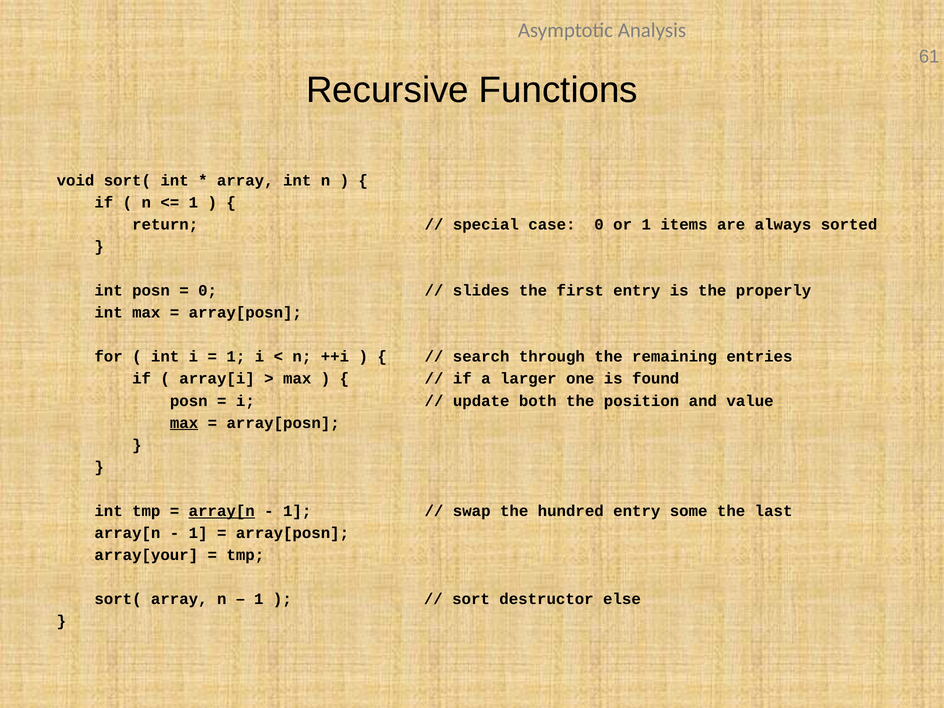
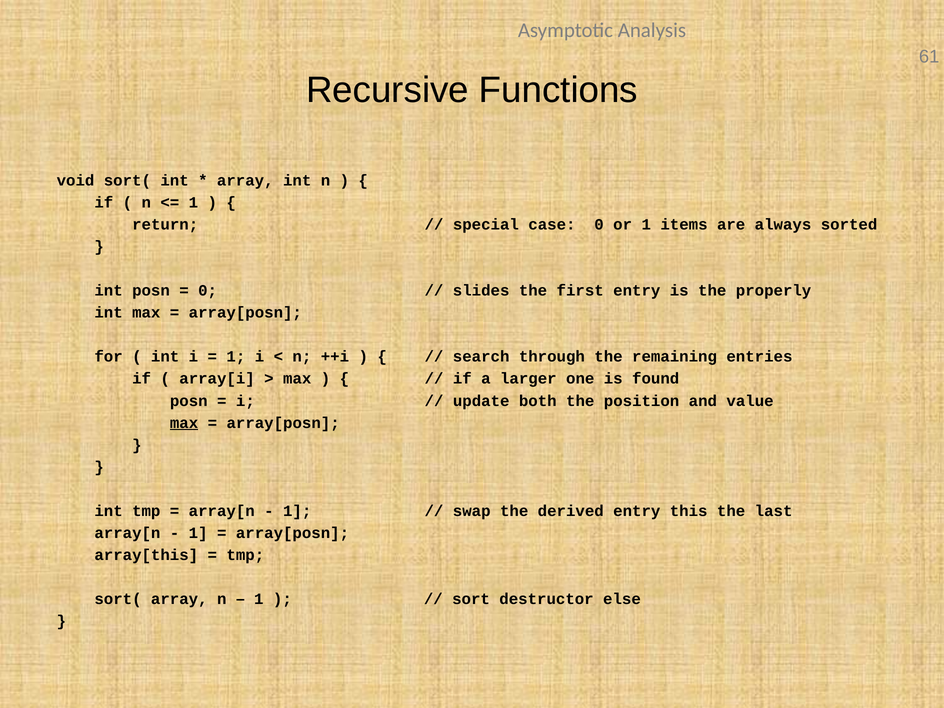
array[n at (222, 511) underline: present -> none
hundred: hundred -> derived
some: some -> this
array[your: array[your -> array[this
